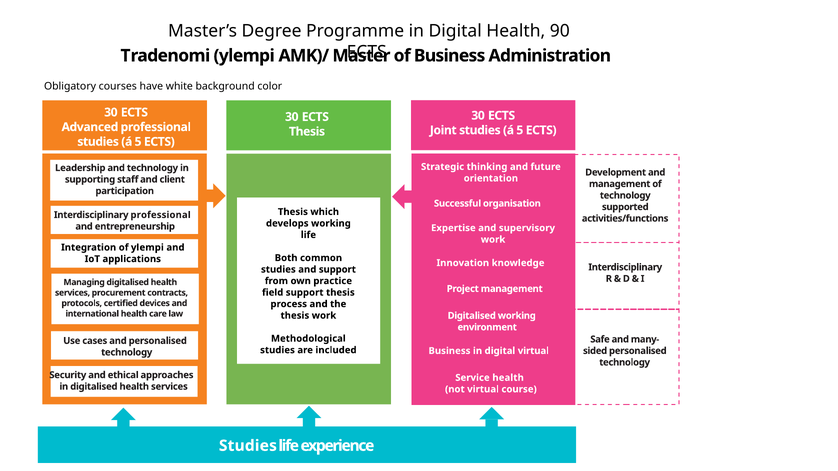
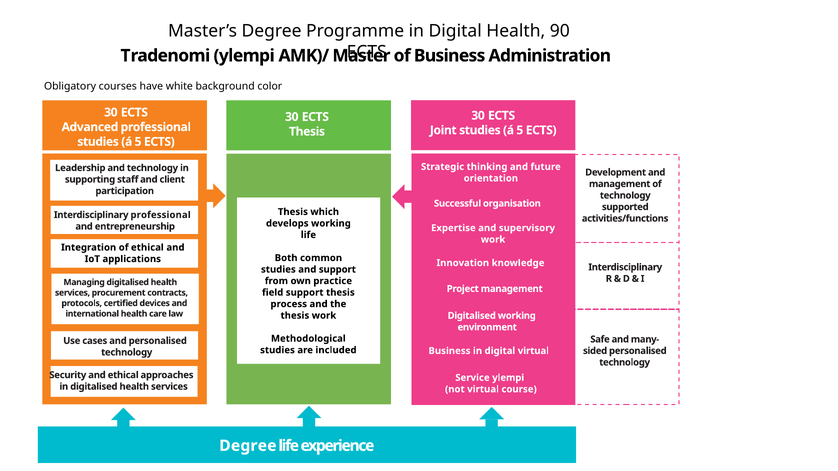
of ylempi: ylempi -> ethical
Service health: health -> ylempi
Studies at (248, 446): Studies -> Degree
